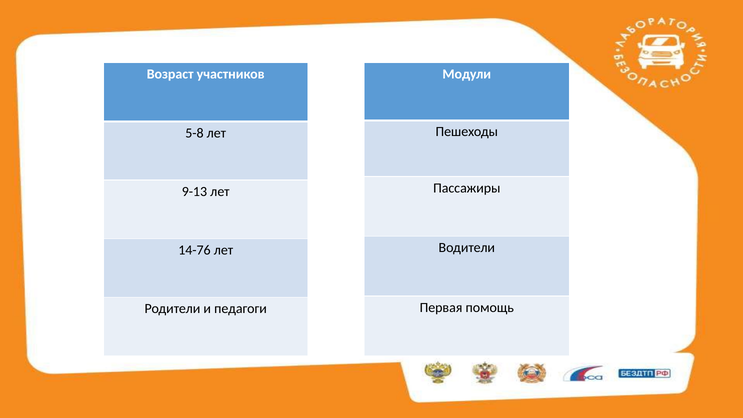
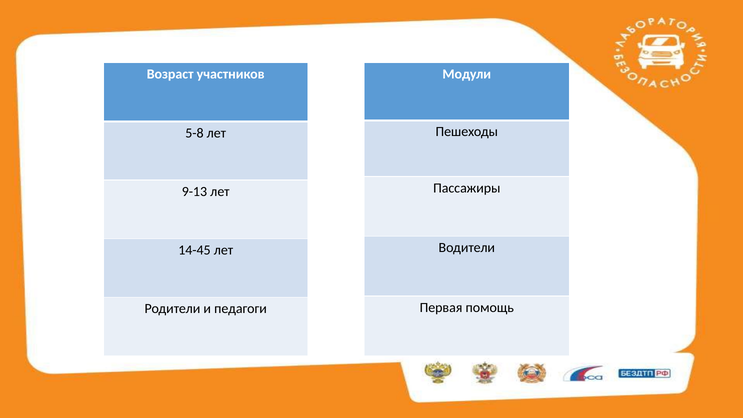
14-76: 14-76 -> 14-45
